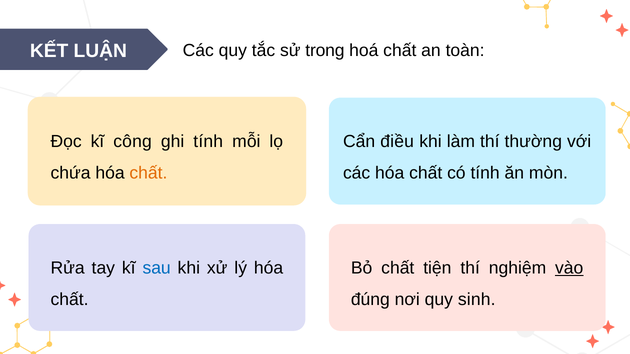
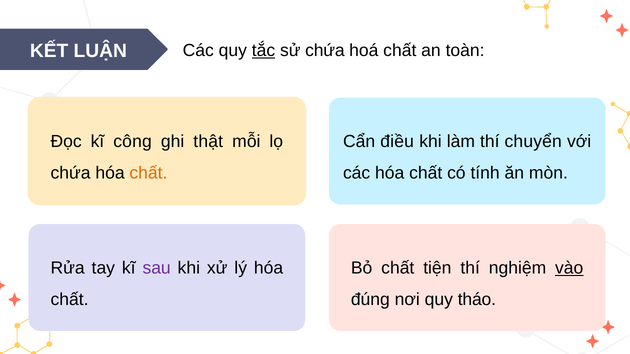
tắc underline: none -> present
sử trong: trong -> chứa
ghi tính: tính -> thật
thường: thường -> chuyển
sau colour: blue -> purple
sinh: sinh -> tháo
